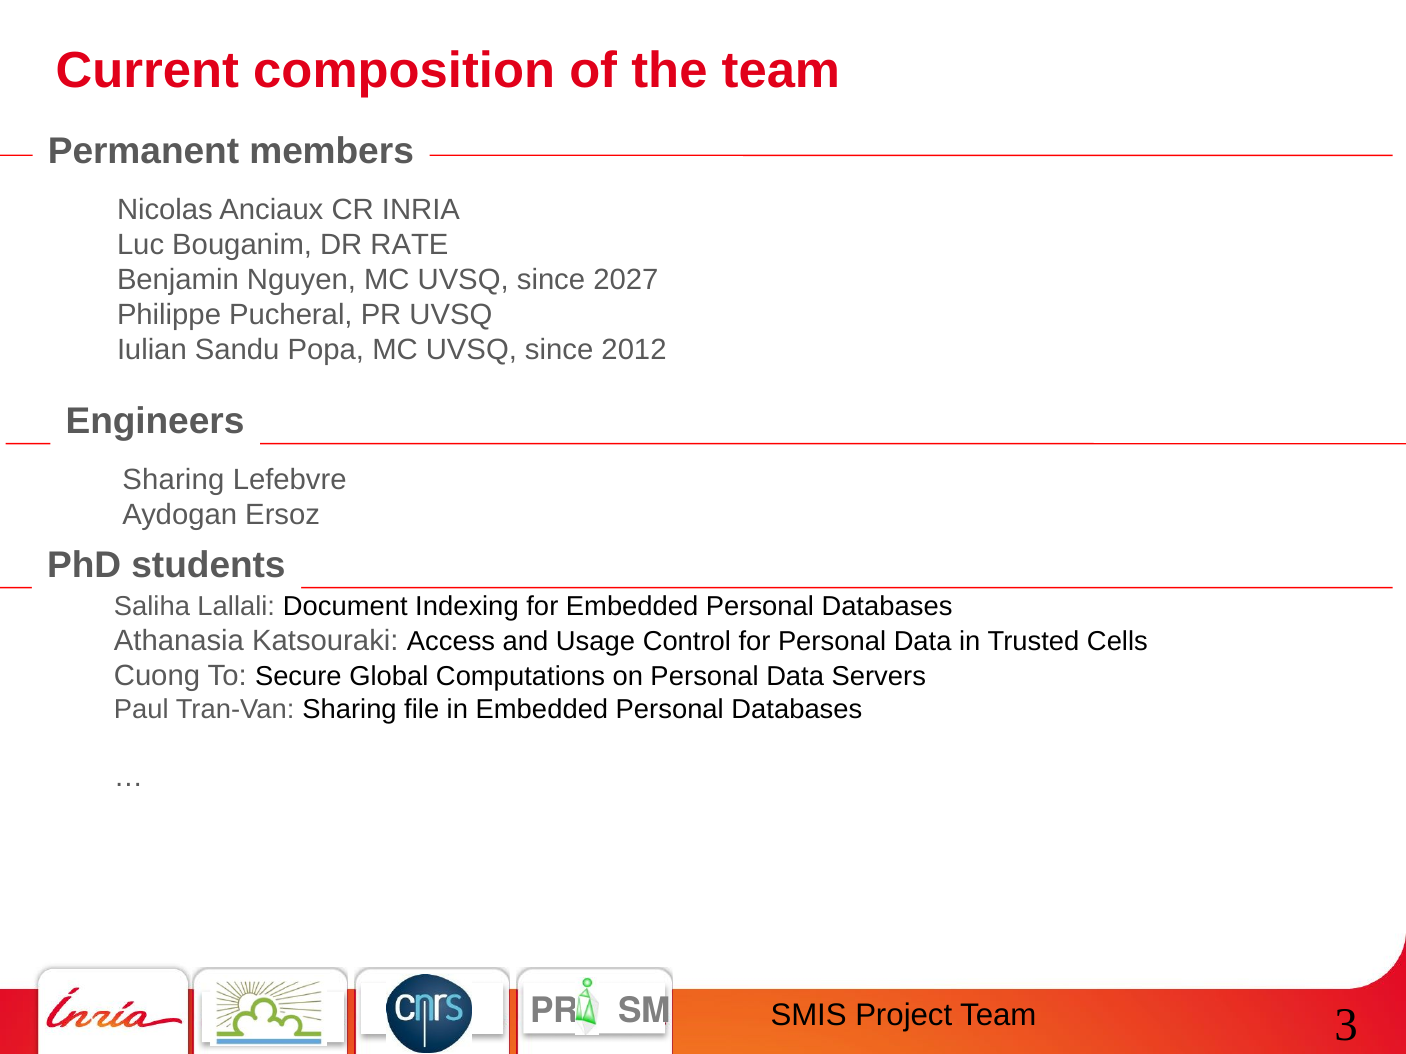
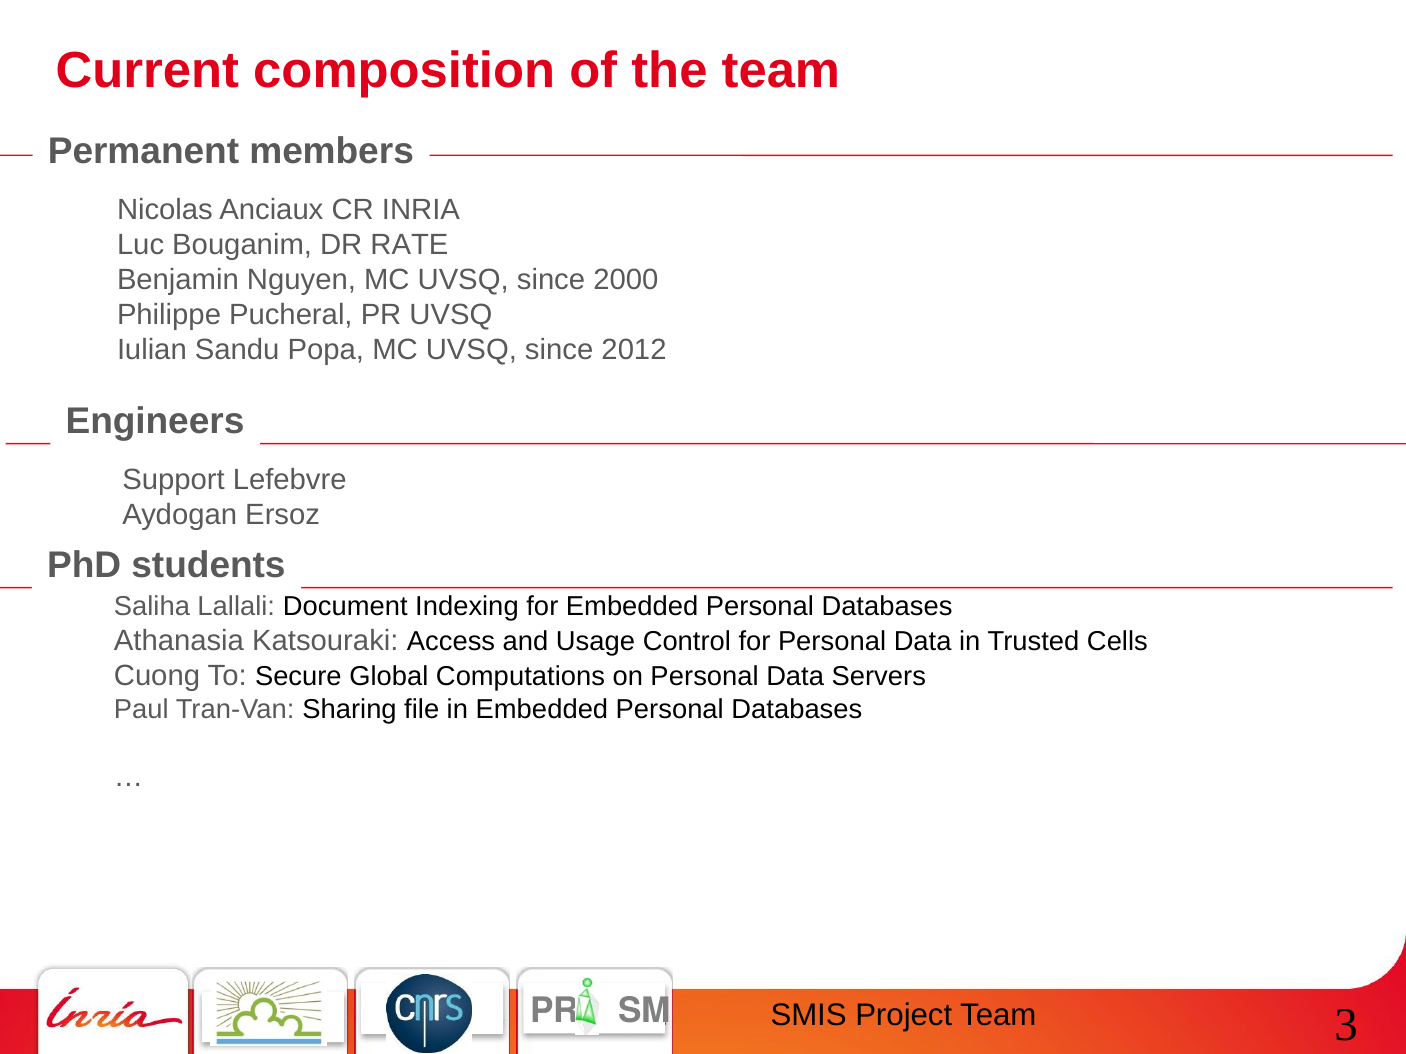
2027: 2027 -> 2000
Sharing at (173, 480): Sharing -> Support
